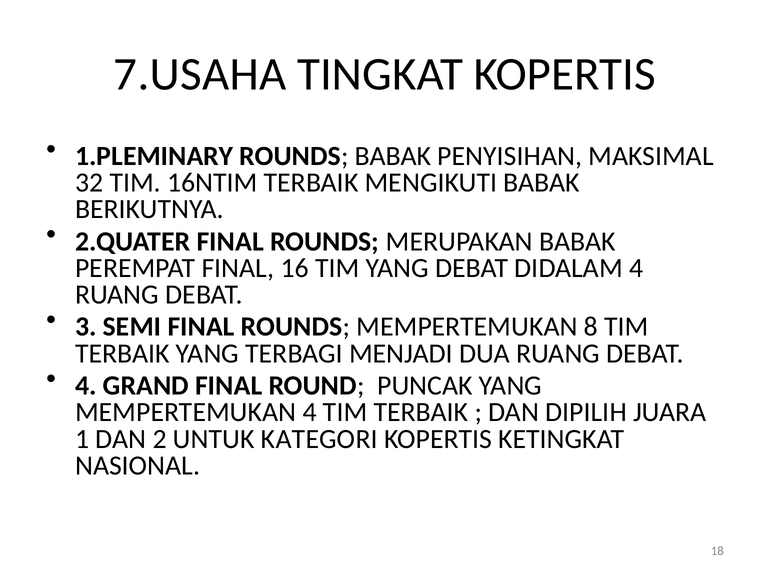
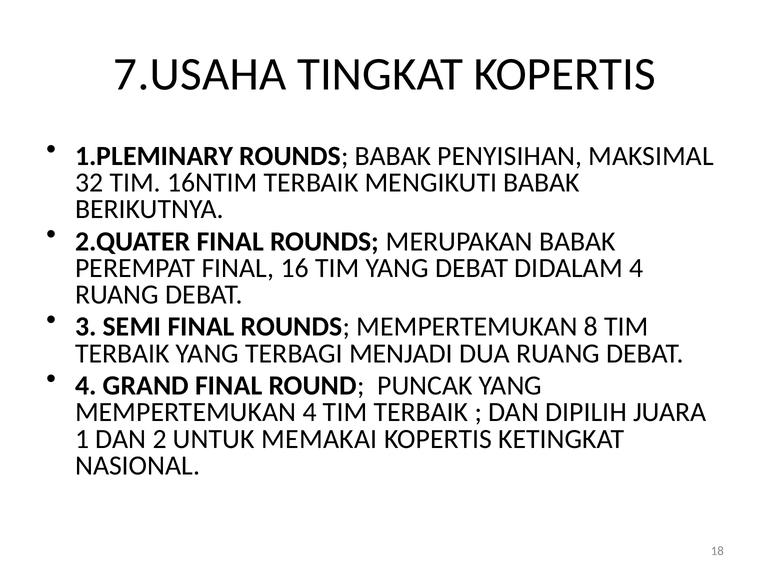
KATEGORI: KATEGORI -> MEMAKAI
